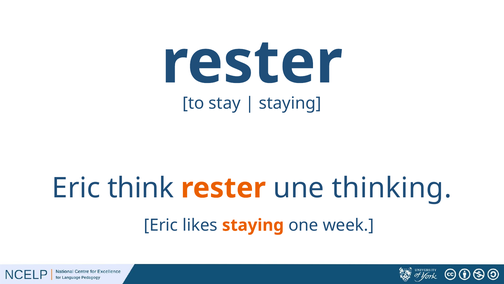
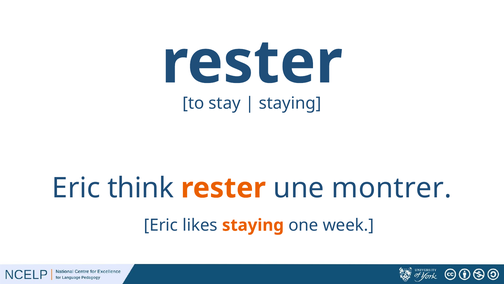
thinking: thinking -> montrer
